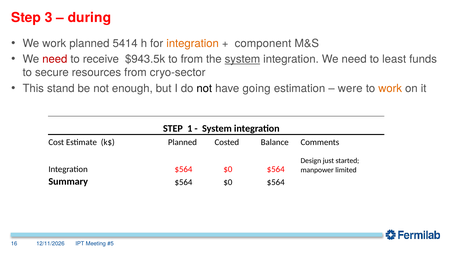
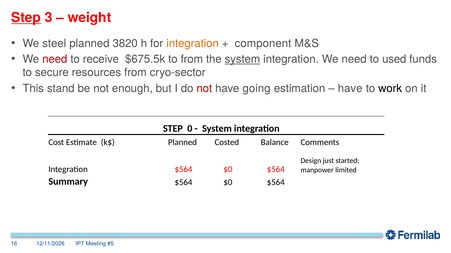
Step at (26, 18) underline: none -> present
during: during -> weight
We work: work -> steel
5414: 5414 -> 3820
$943.5k: $943.5k -> $675.5k
least: least -> used
not at (204, 89) colour: black -> red
were at (350, 89): were -> have
work at (390, 89) colour: orange -> black
1: 1 -> 0
